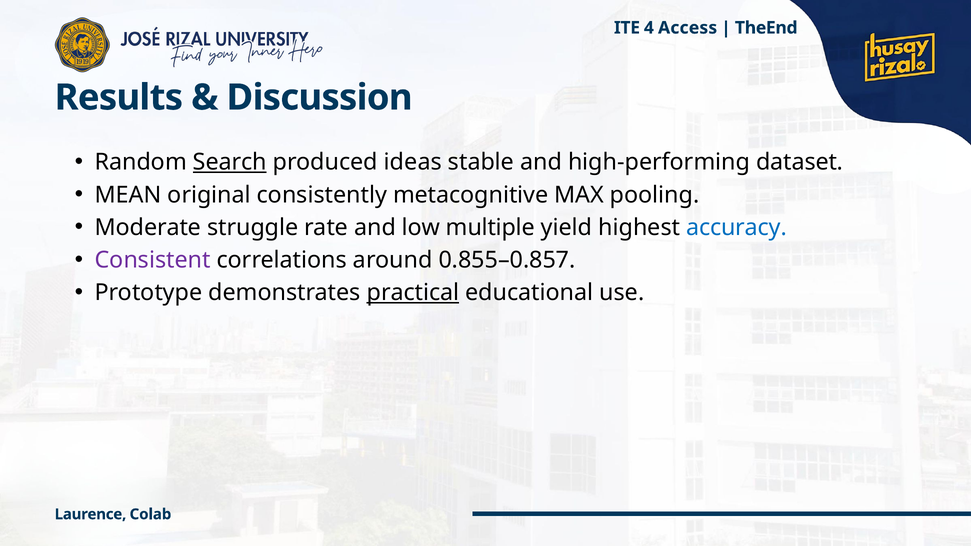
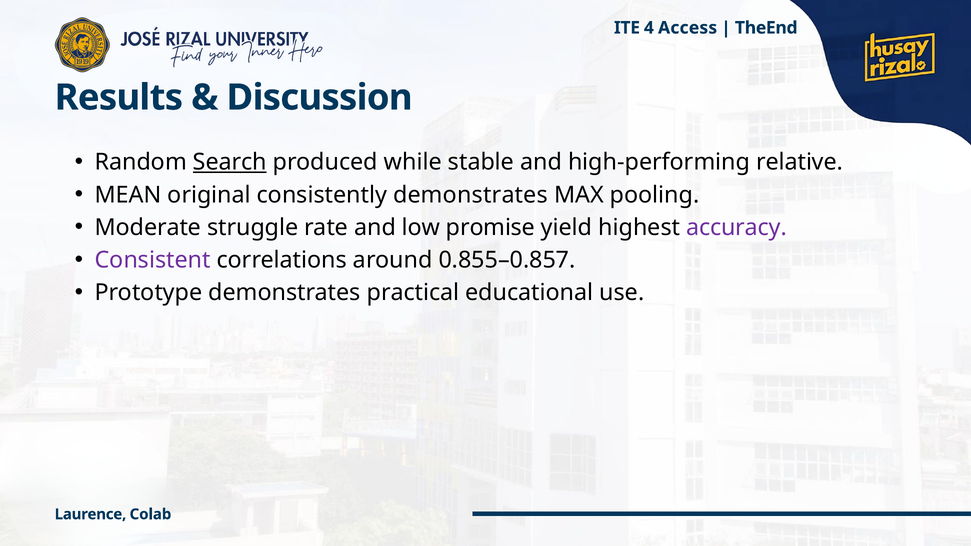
ideas: ideas -> while
dataset: dataset -> relative
consistently metacognitive: metacognitive -> demonstrates
multiple: multiple -> promise
accuracy colour: blue -> purple
practical underline: present -> none
